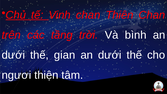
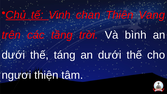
Thiên Chan: Chan -> Vang
gian: gian -> táng
